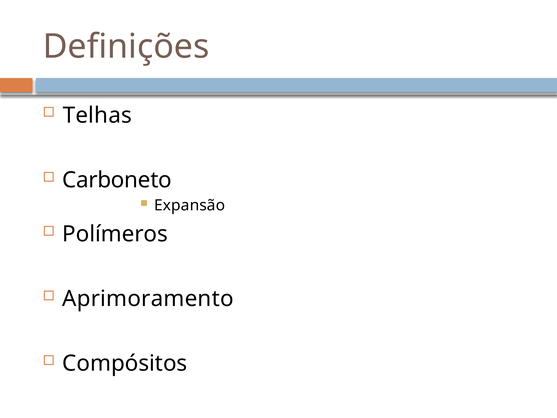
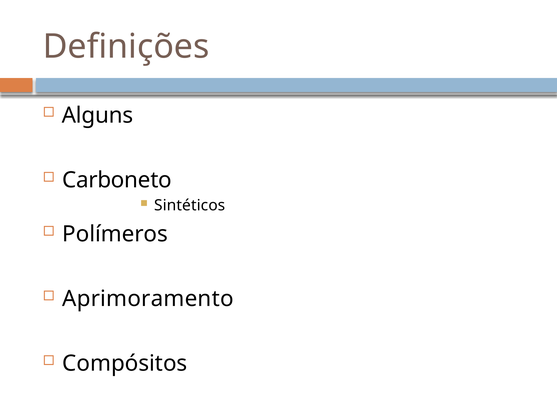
Telhas: Telhas -> Alguns
Expansão: Expansão -> Sintéticos
